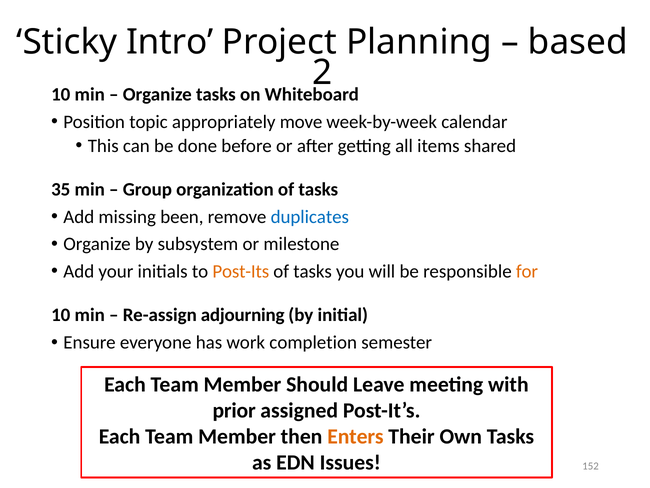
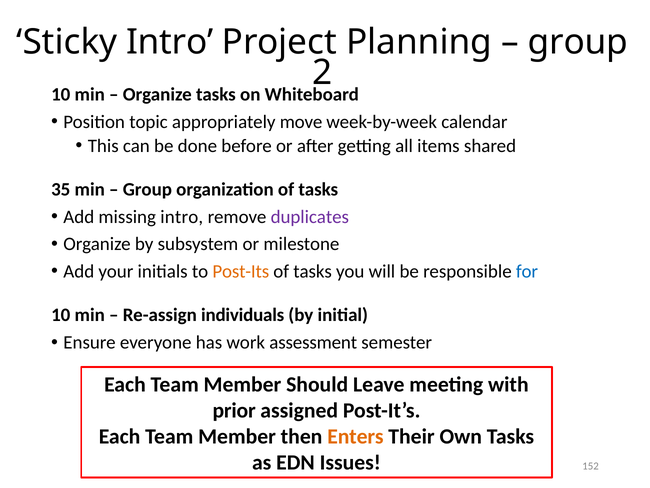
based at (578, 42): based -> group
missing been: been -> intro
duplicates colour: blue -> purple
for colour: orange -> blue
adjourning: adjourning -> individuals
completion: completion -> assessment
